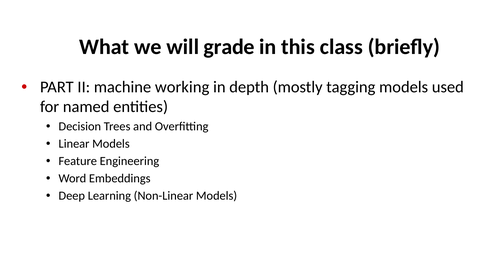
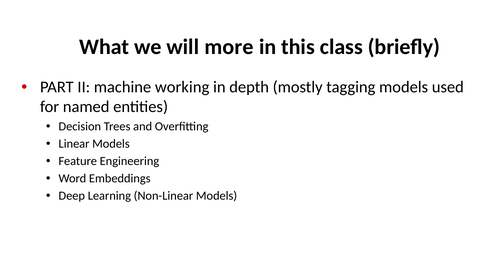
grade: grade -> more
